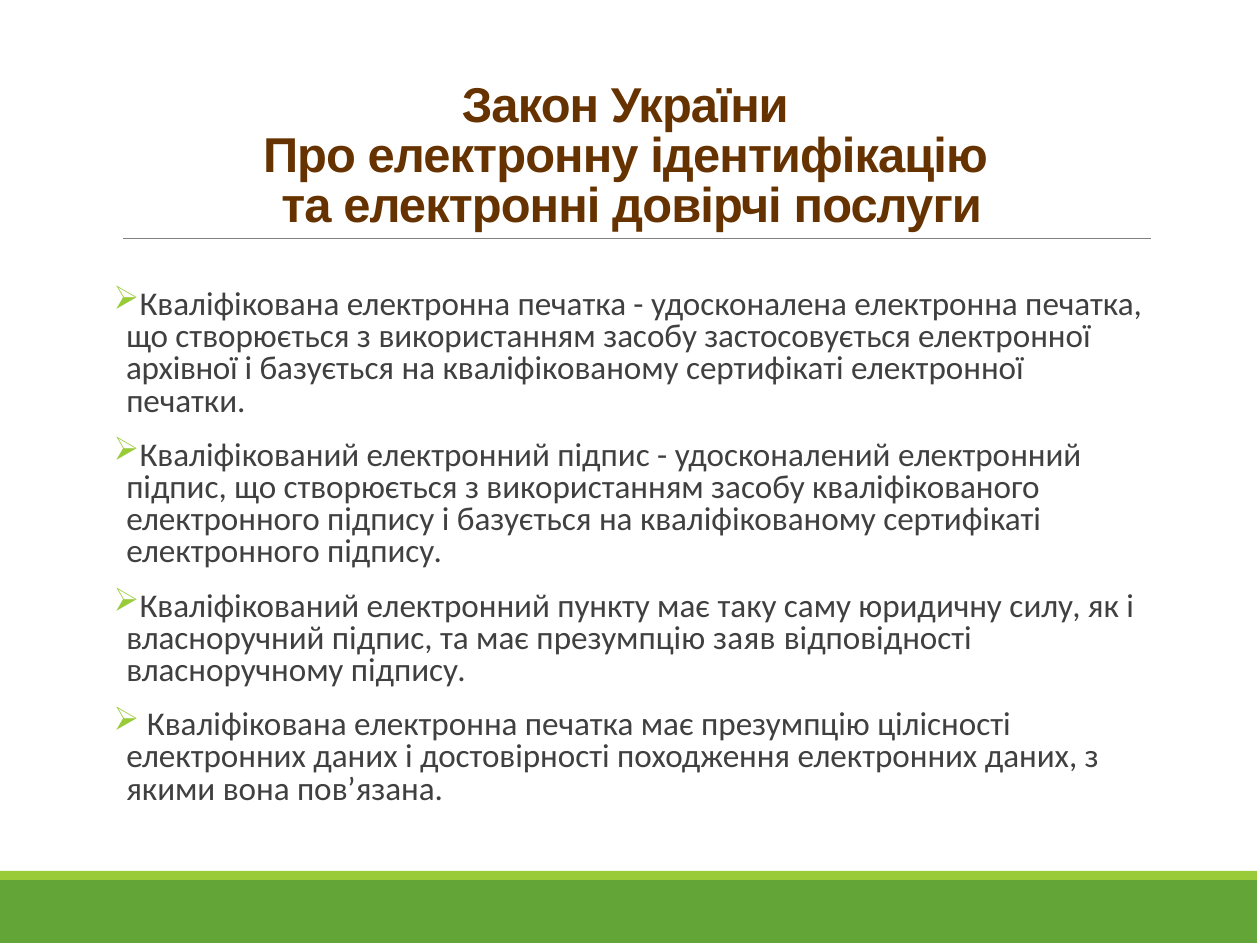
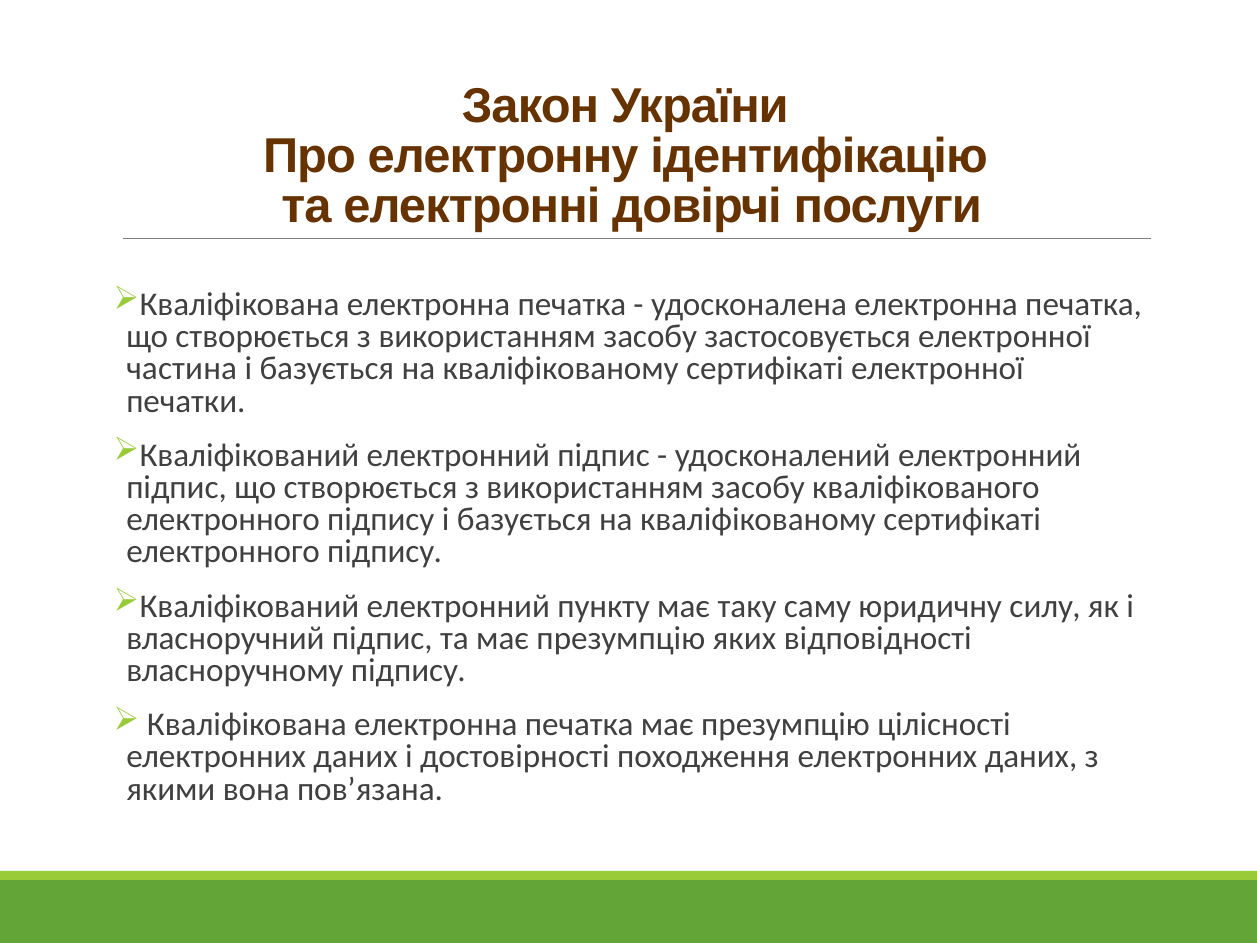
архівної: архівної -> частина
заяв: заяв -> яких
